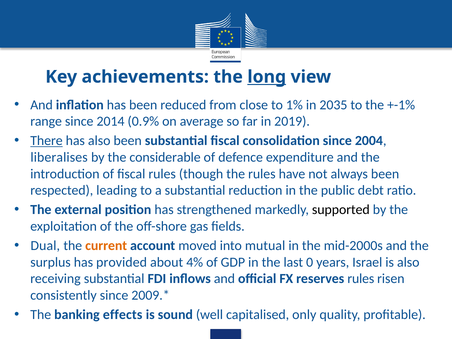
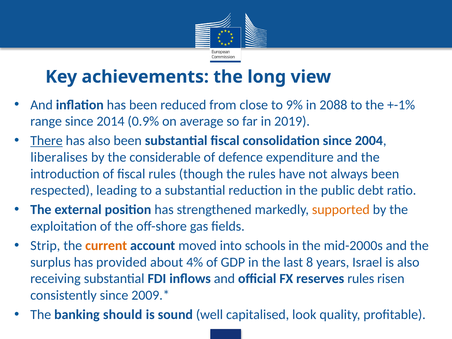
long underline: present -> none
1%: 1% -> 9%
2035: 2035 -> 2088
supported colour: black -> orange
Dual: Dual -> Strip
mutual: mutual -> schools
0: 0 -> 8
effects: effects -> should
only: only -> look
